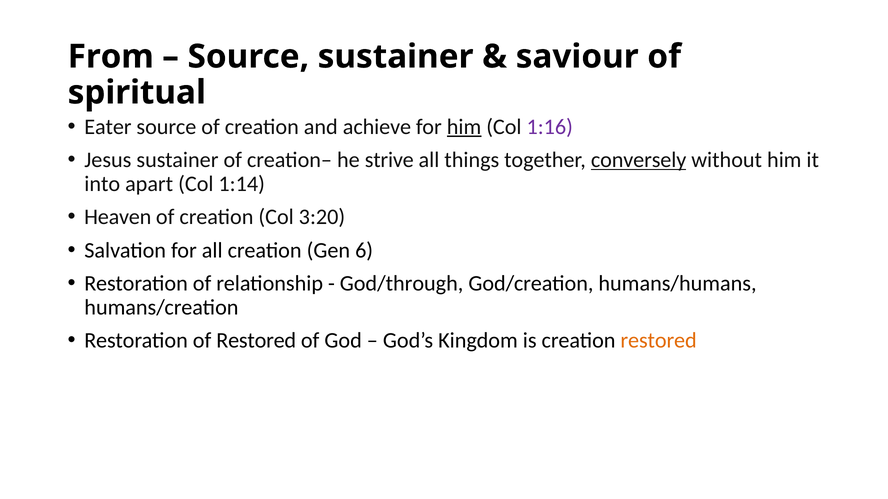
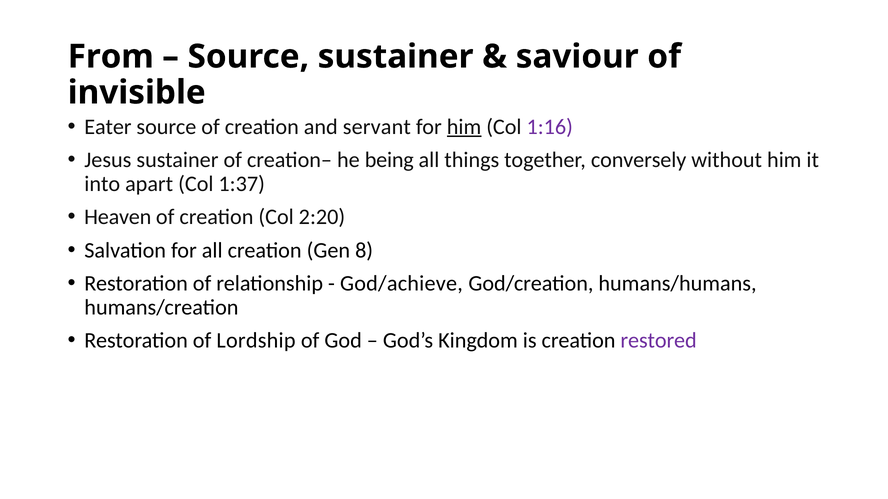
spiritual: spiritual -> invisible
achieve: achieve -> servant
strive: strive -> being
conversely underline: present -> none
1:14: 1:14 -> 1:37
3:20: 3:20 -> 2:20
6: 6 -> 8
God/through: God/through -> God/achieve
of Restored: Restored -> Lordship
restored at (659, 341) colour: orange -> purple
